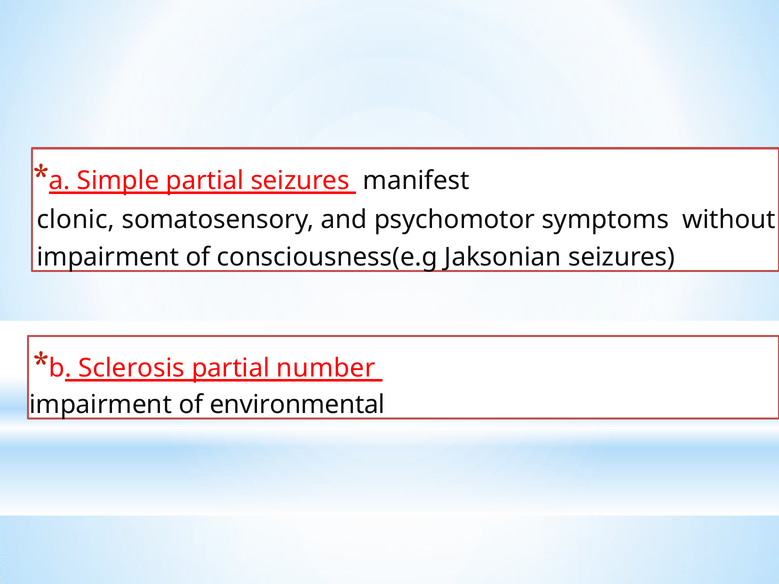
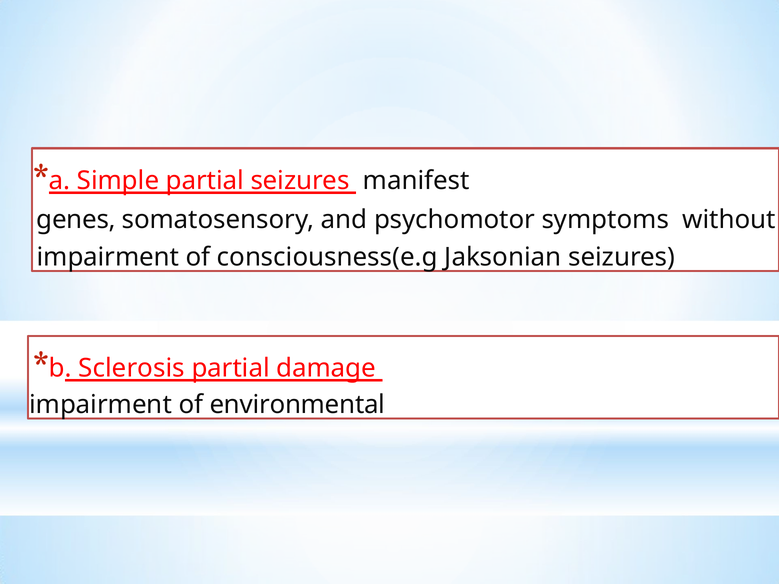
clonic: clonic -> genes
number: number -> damage
